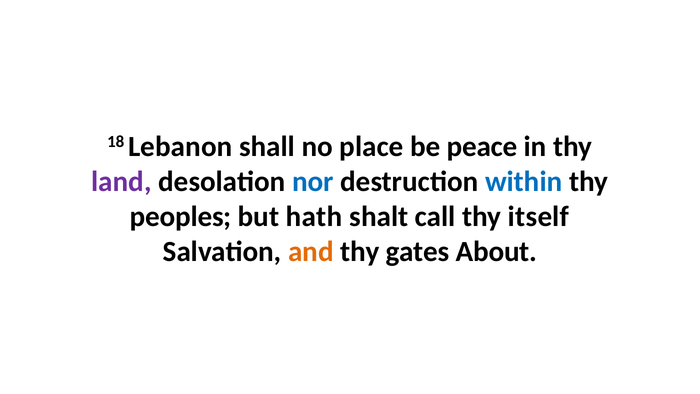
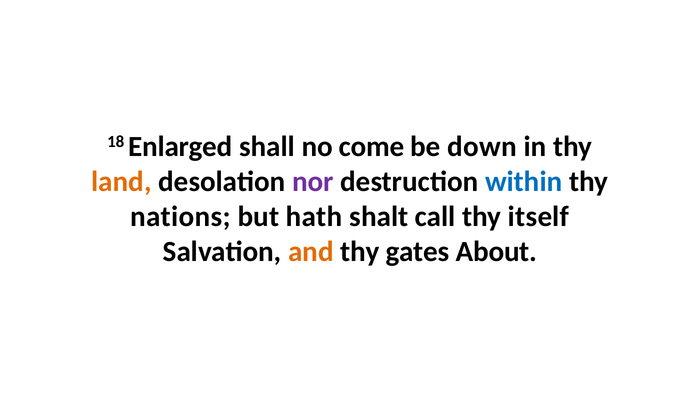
Lebanon: Lebanon -> Enlarged
place: place -> come
peace: peace -> down
land colour: purple -> orange
nor colour: blue -> purple
peoples: peoples -> nations
